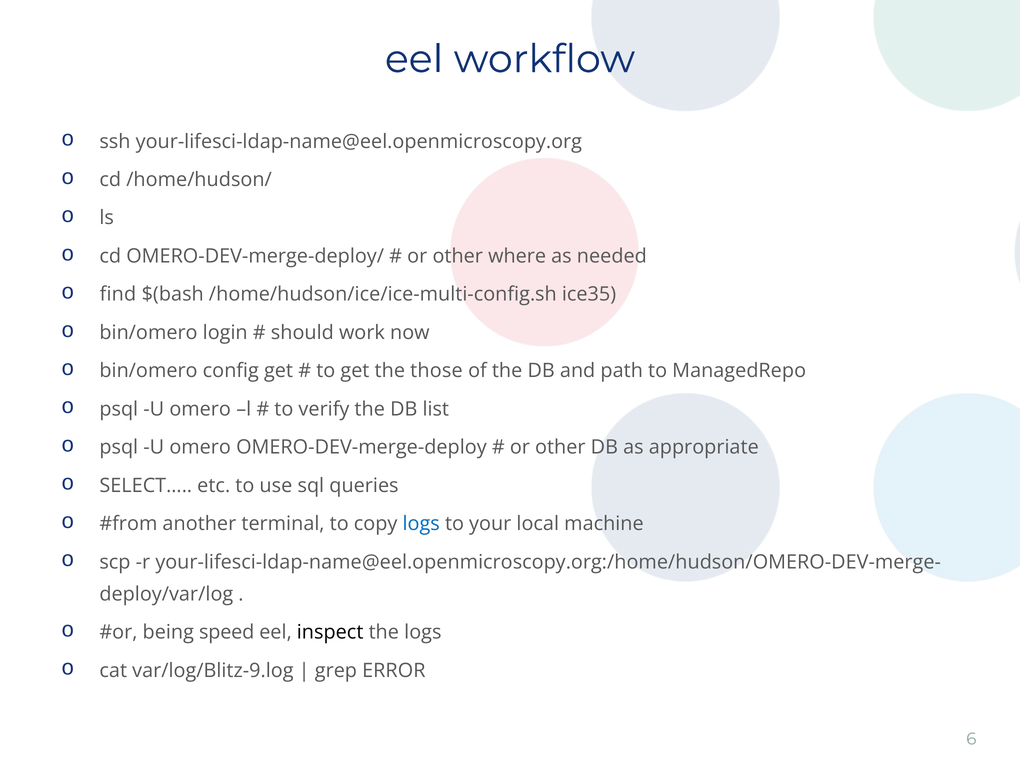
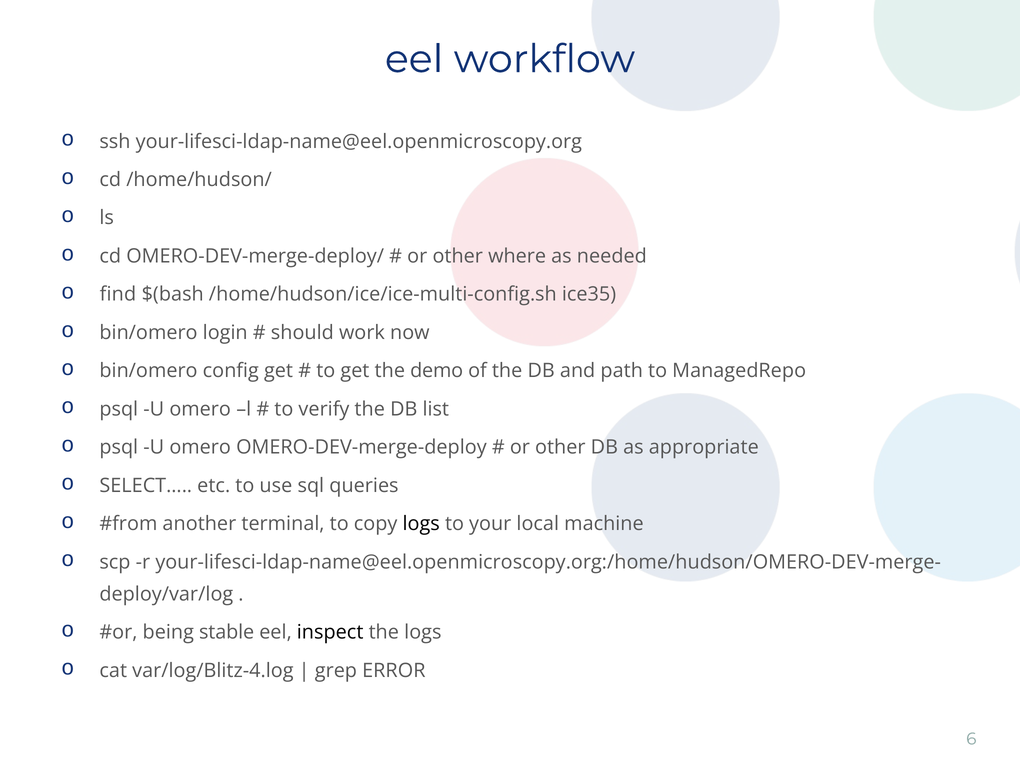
those: those -> demo
logs at (421, 524) colour: blue -> black
speed: speed -> stable
var/log/Blitz-9.log: var/log/Blitz-9.log -> var/log/Blitz-4.log
